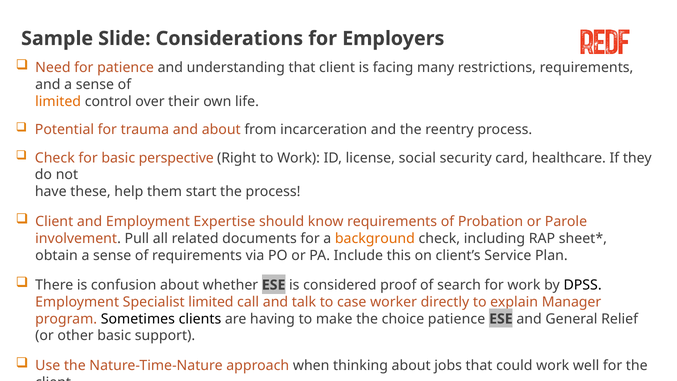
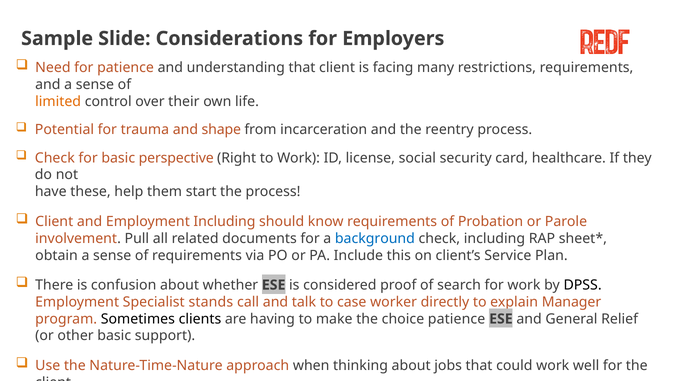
and about: about -> shape
Employment Expertise: Expertise -> Including
background colour: orange -> blue
Specialist limited: limited -> stands
